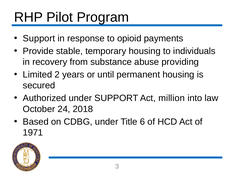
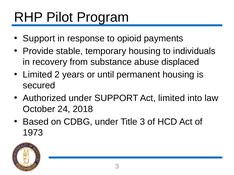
providing: providing -> displaced
Act million: million -> limited
Title 6: 6 -> 3
1971: 1971 -> 1973
